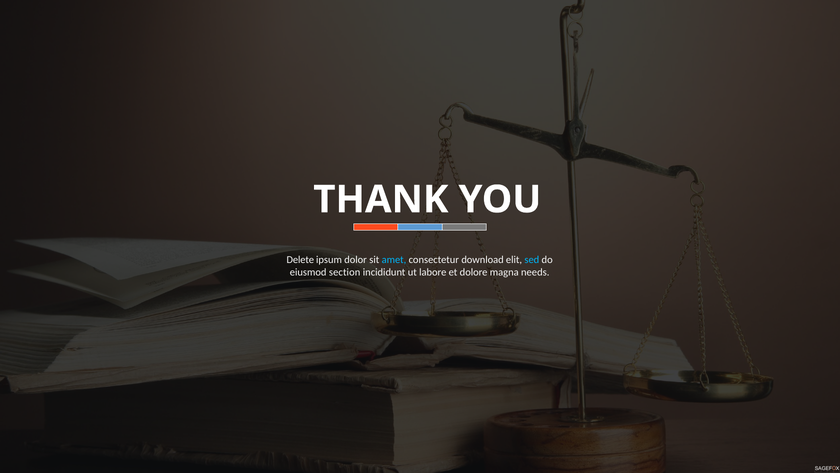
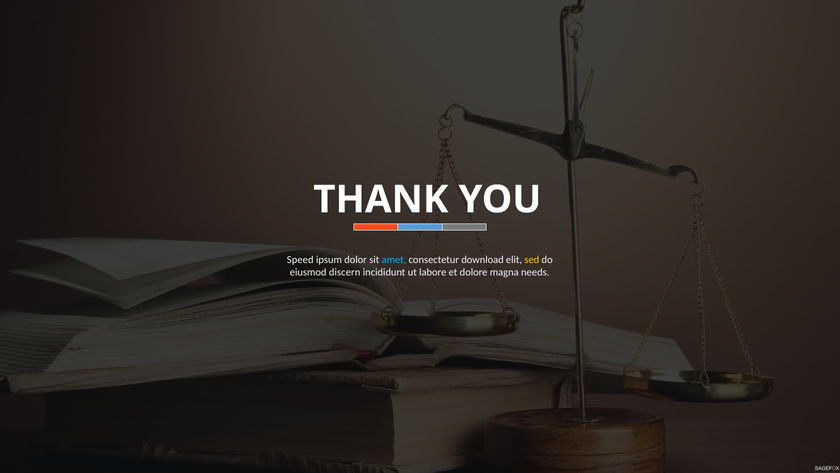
Delete: Delete -> Speed
sed colour: light blue -> yellow
section: section -> discern
